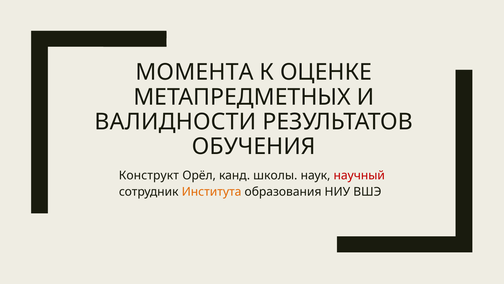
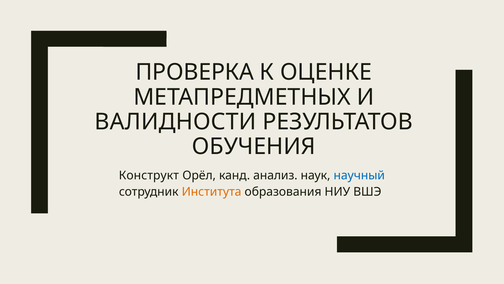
МОМЕНТА: МОМЕНТА -> ПРОВЕРКА
школы: школы -> анализ
научный colour: red -> blue
